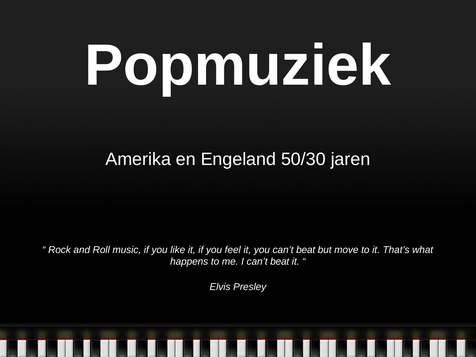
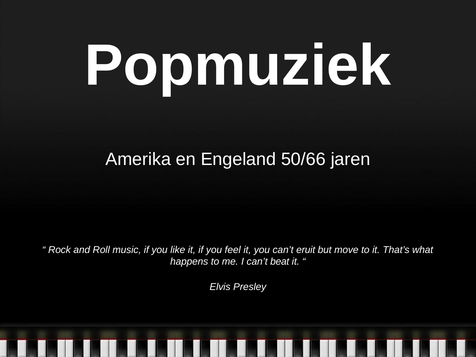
50/30: 50/30 -> 50/66
you can’t beat: beat -> eruit
